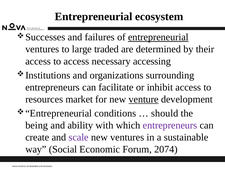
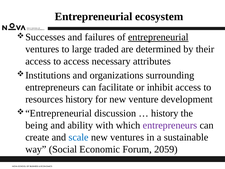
accessing: accessing -> attributes
resources market: market -> history
venture underline: present -> none
conditions: conditions -> discussion
should at (165, 113): should -> history
scale colour: purple -> blue
2074: 2074 -> 2059
